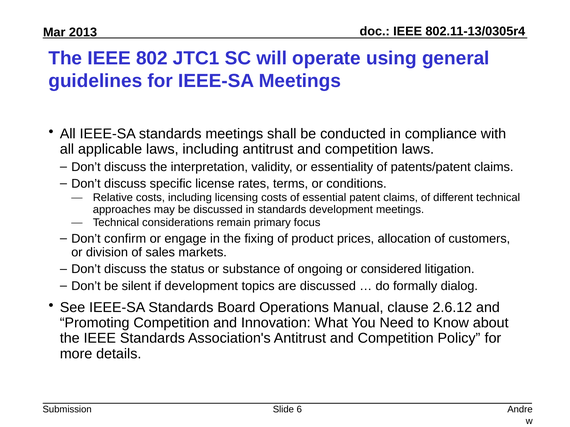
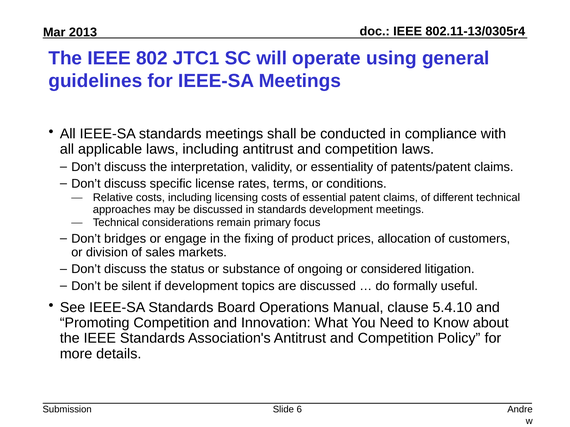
confirm: confirm -> bridges
dialog: dialog -> useful
2.6.12: 2.6.12 -> 5.4.10
